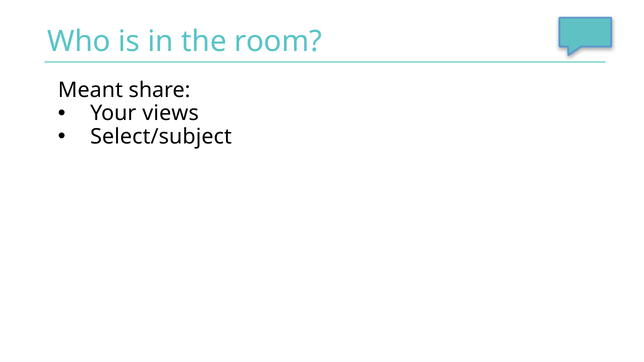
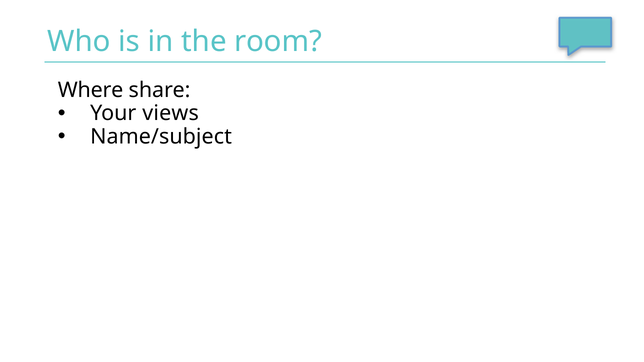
Meant: Meant -> Where
Select/subject: Select/subject -> Name/subject
